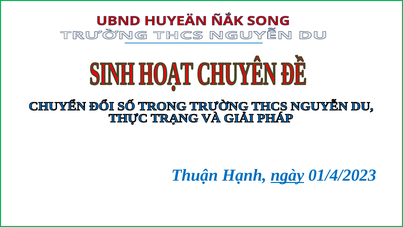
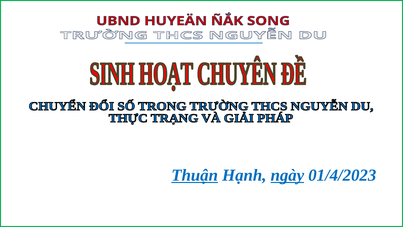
Thuận underline: none -> present
